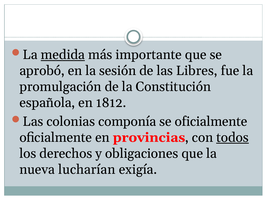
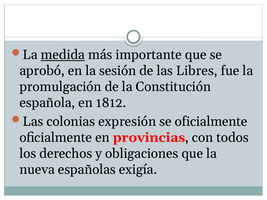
componía: componía -> expresión
todos underline: present -> none
lucharían: lucharían -> españolas
